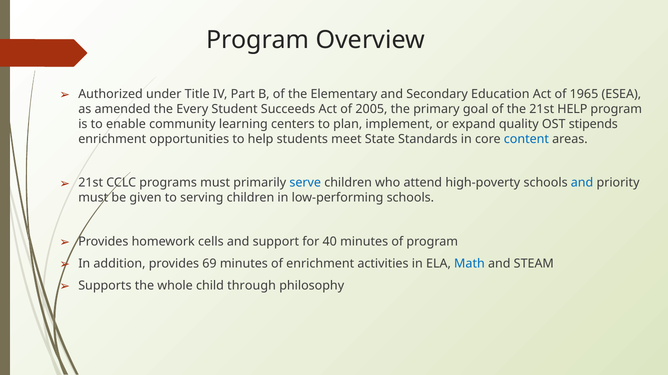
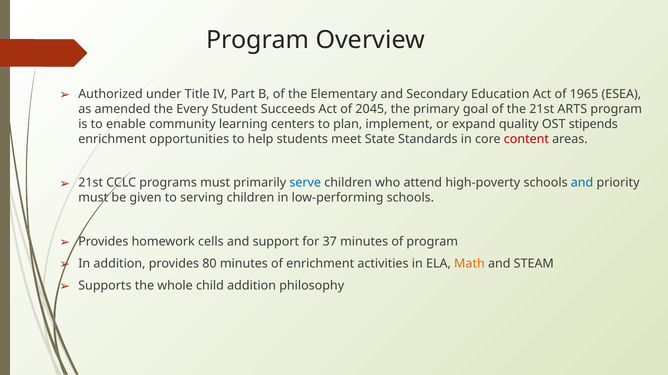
2005: 2005 -> 2045
21st HELP: HELP -> ARTS
content colour: blue -> red
40: 40 -> 37
69: 69 -> 80
Math colour: blue -> orange
child through: through -> addition
